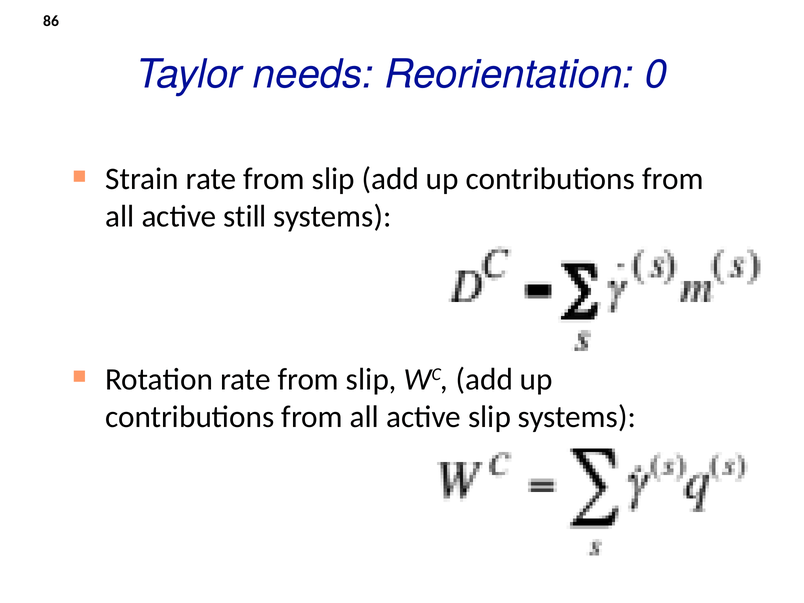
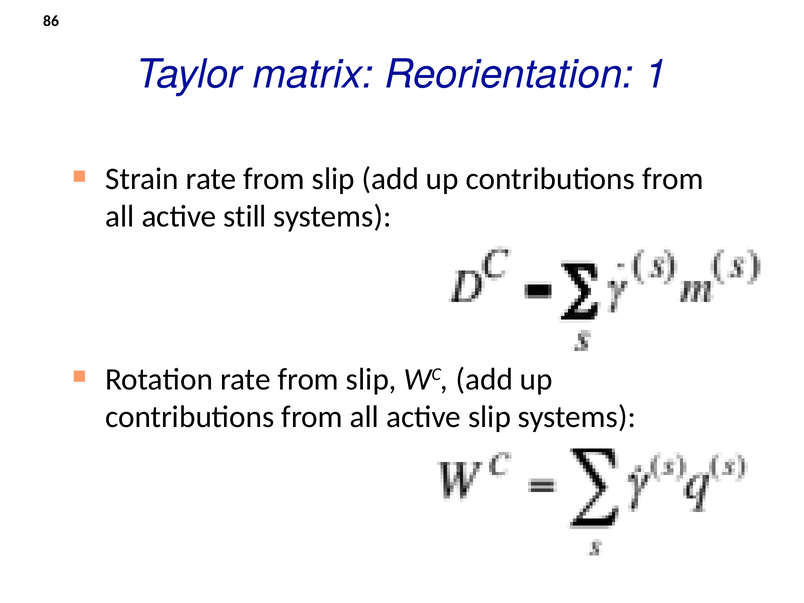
needs: needs -> matrix
0: 0 -> 1
